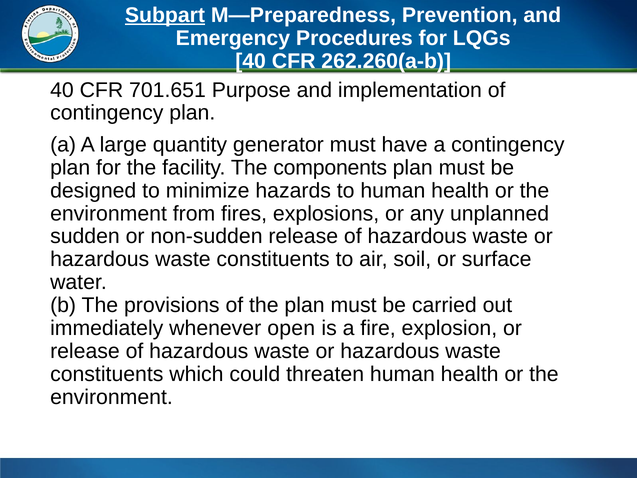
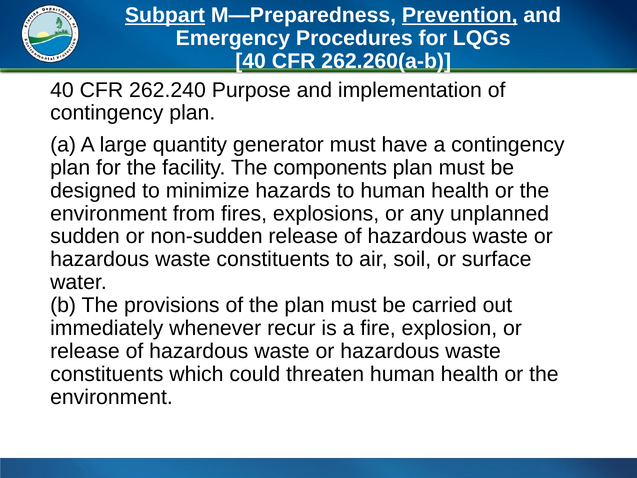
Prevention underline: none -> present
701.651: 701.651 -> 262.240
open: open -> recur
